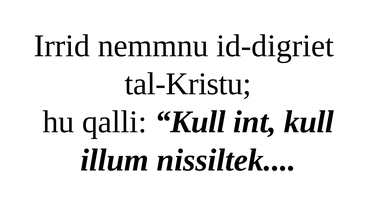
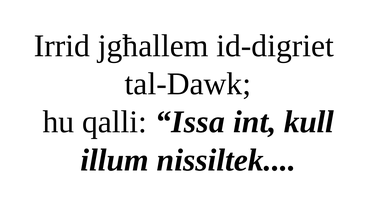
nemmnu: nemmnu -> jgħallem
tal-Kristu: tal-Kristu -> tal-Dawk
qalli Kull: Kull -> Issa
